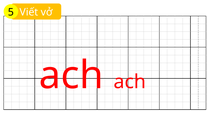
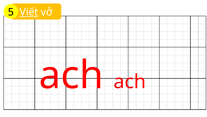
Viết underline: none -> present
